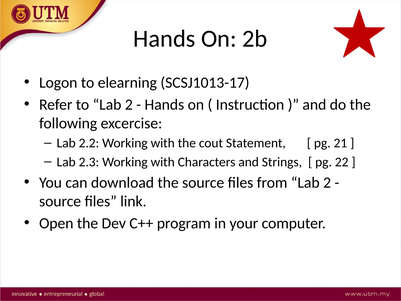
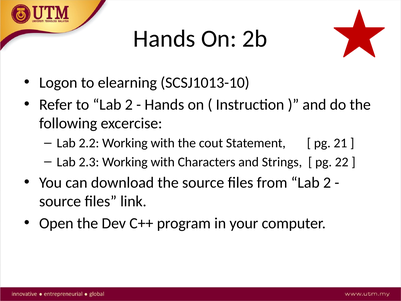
SCSJ1013-17: SCSJ1013-17 -> SCSJ1013-10
